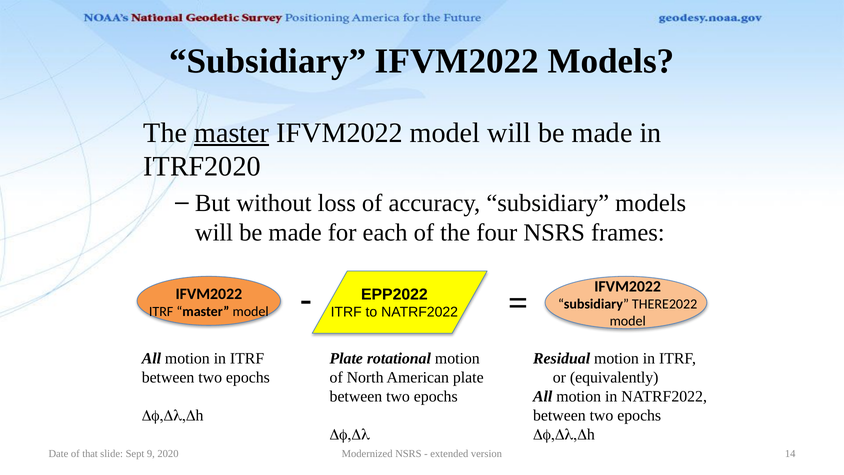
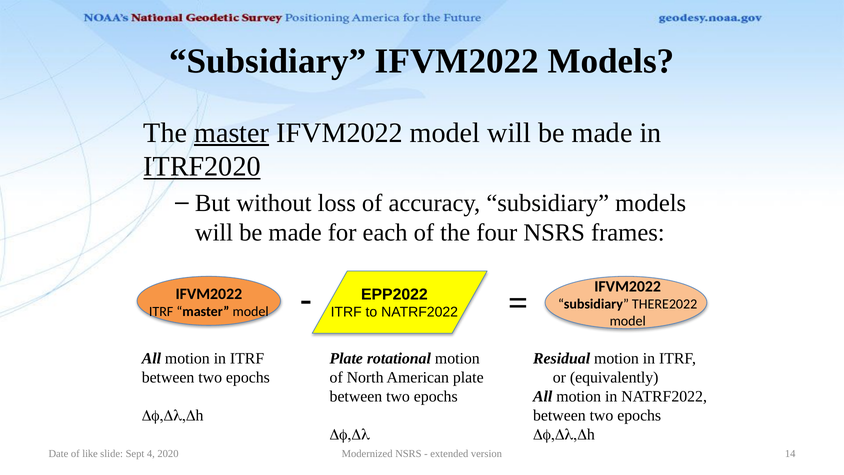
ITRF2020 underline: none -> present
that: that -> like
9: 9 -> 4
